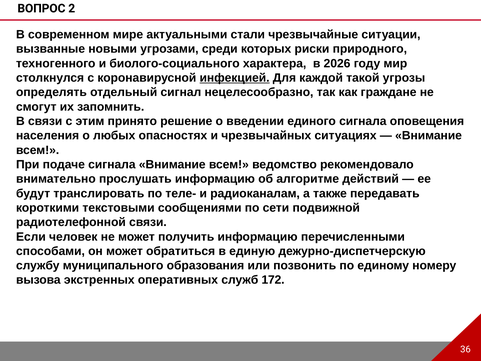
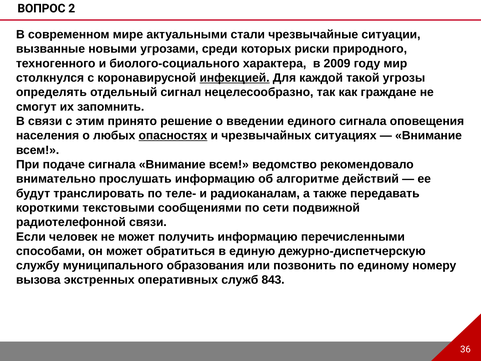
2026: 2026 -> 2009
опасностях underline: none -> present
172: 172 -> 843
